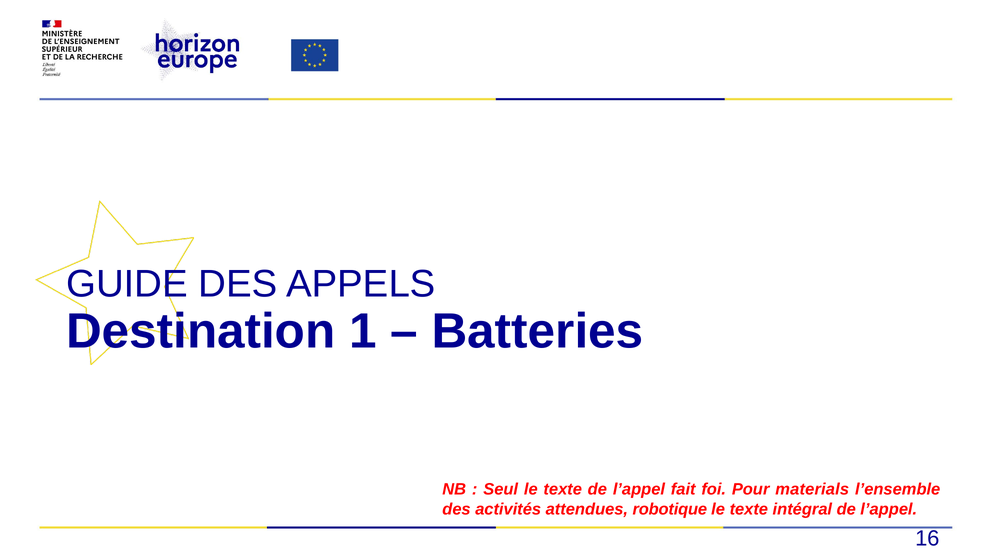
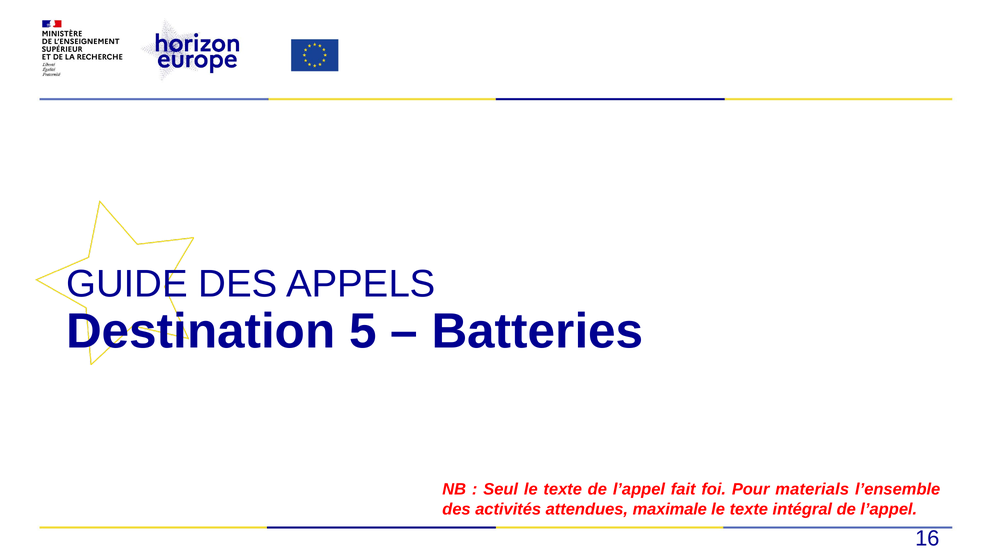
1: 1 -> 5
robotique: robotique -> maximale
